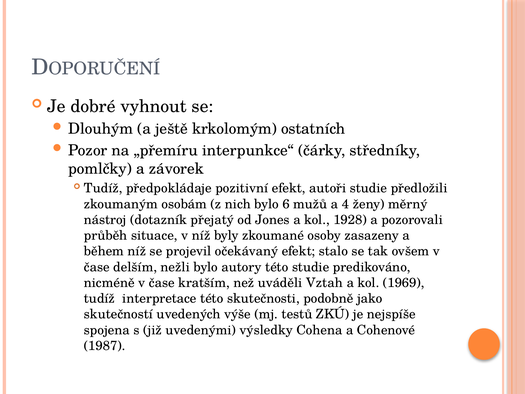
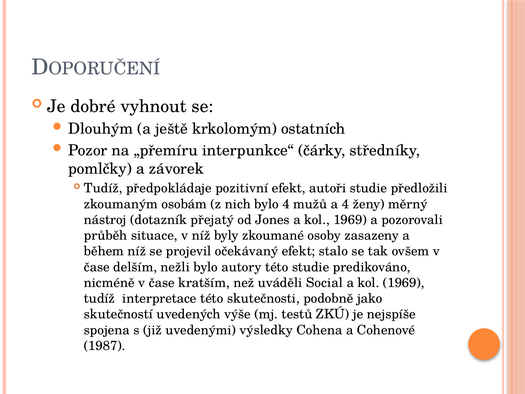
bylo 6: 6 -> 4
Jones a kol 1928: 1928 -> 1969
Vztah: Vztah -> Social
